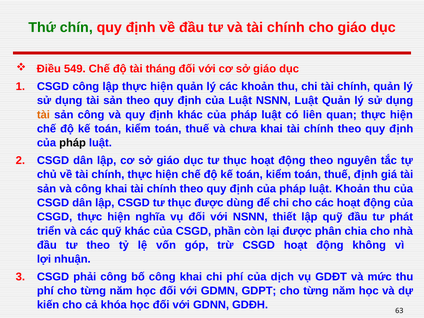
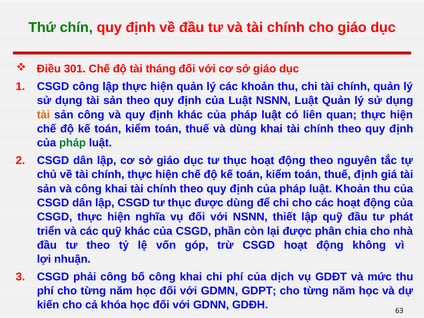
549: 549 -> 301
và chưa: chưa -> dùng
pháp at (73, 143) colour: black -> green
